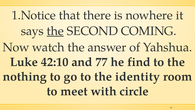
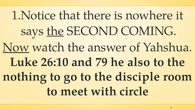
Now underline: none -> present
42:10: 42:10 -> 26:10
77: 77 -> 79
find: find -> also
identity: identity -> disciple
